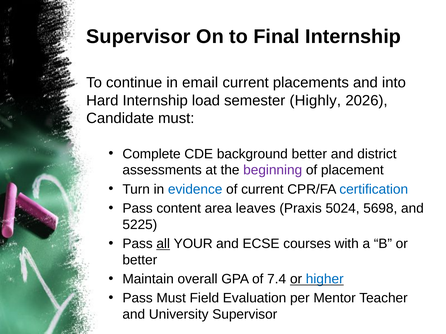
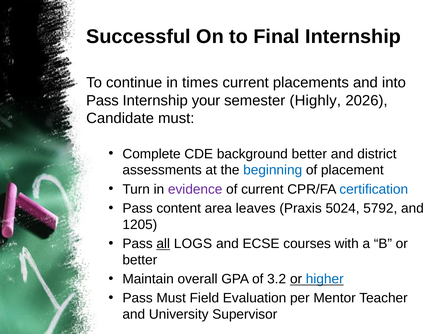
Supervisor at (138, 37): Supervisor -> Successful
email: email -> times
Hard at (102, 101): Hard -> Pass
load: load -> your
beginning colour: purple -> blue
evidence colour: blue -> purple
5698: 5698 -> 5792
5225: 5225 -> 1205
YOUR: YOUR -> LOGS
7.4: 7.4 -> 3.2
